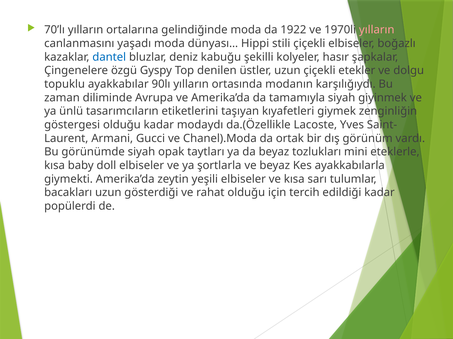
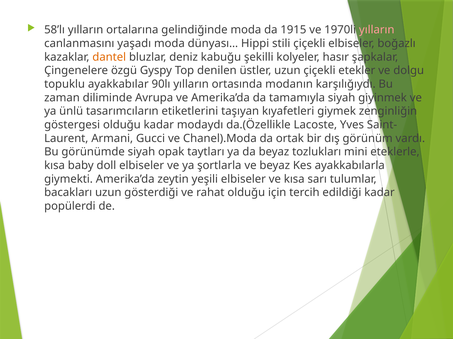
70’lı: 70’lı -> 58’lı
1922: 1922 -> 1915
dantel colour: blue -> orange
